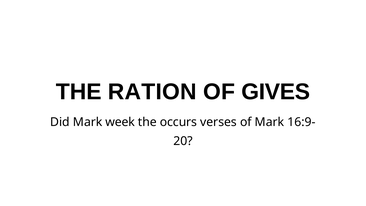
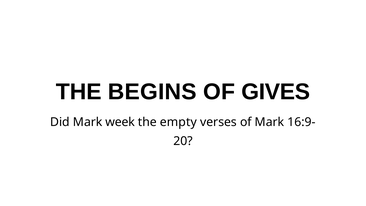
RATION: RATION -> BEGINS
occurs: occurs -> empty
